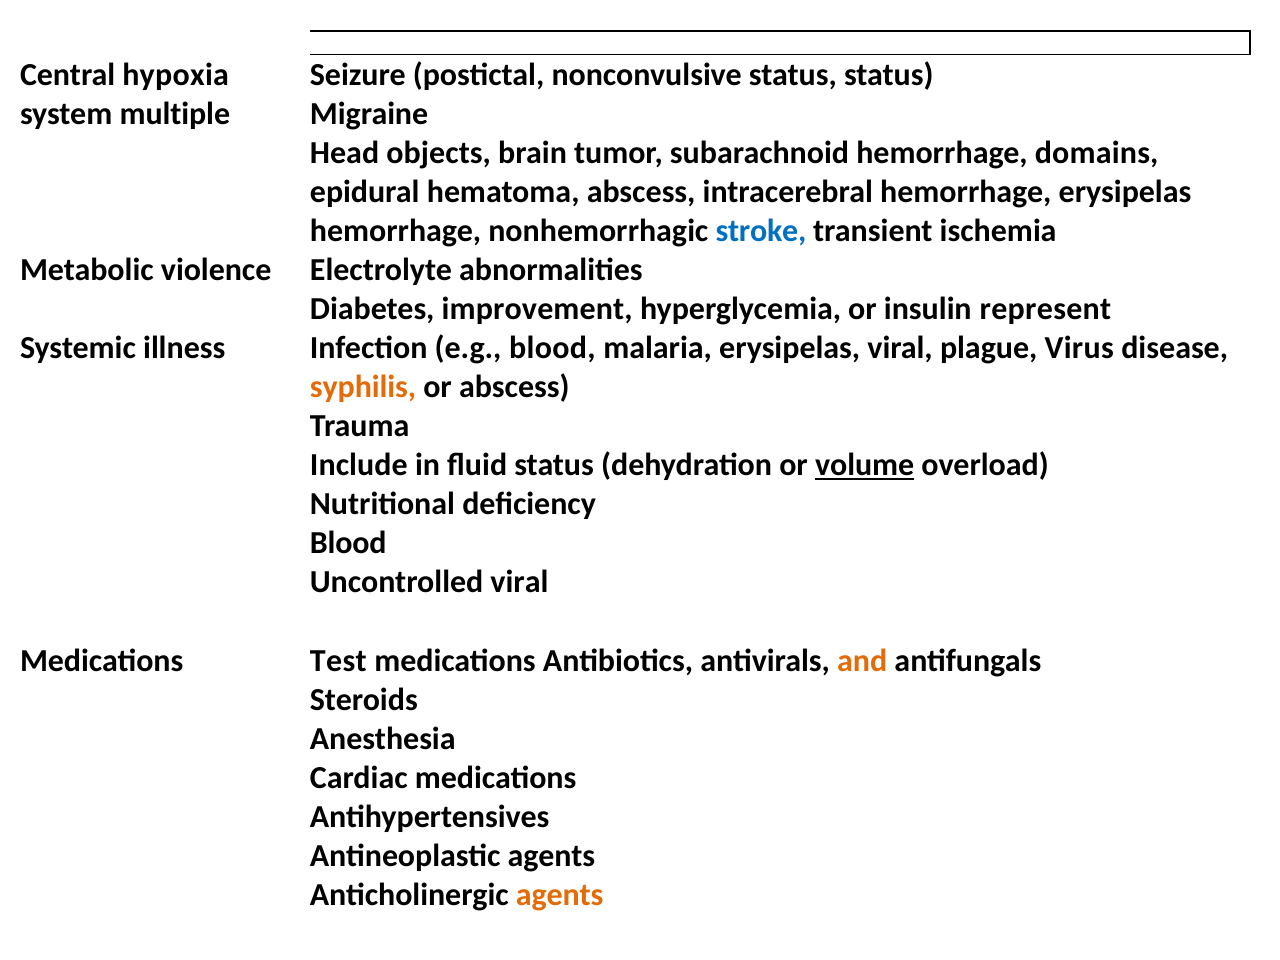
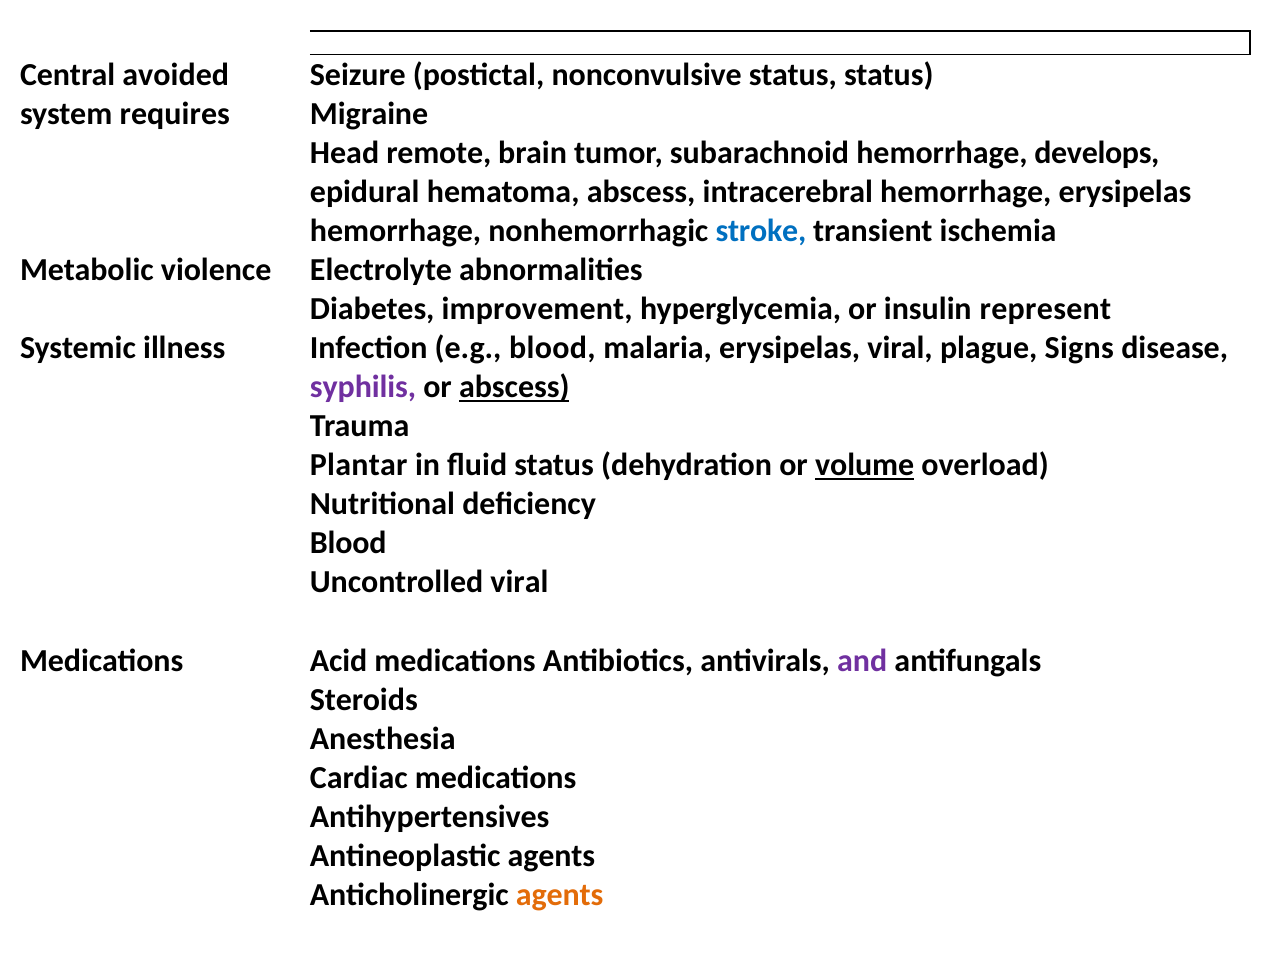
hypoxia: hypoxia -> avoided
multiple: multiple -> requires
objects: objects -> remote
domains: domains -> develops
Virus: Virus -> Signs
syphilis colour: orange -> purple
abscess at (514, 387) underline: none -> present
Include: Include -> Plantar
Test: Test -> Acid
and colour: orange -> purple
